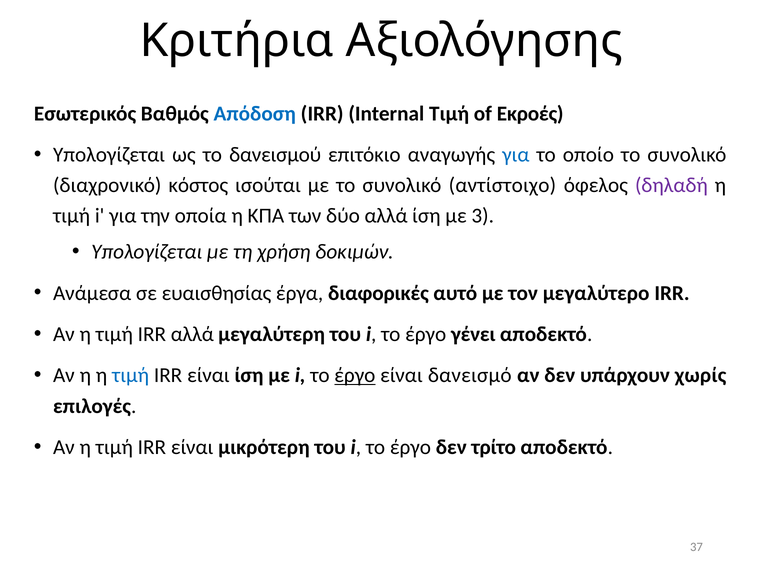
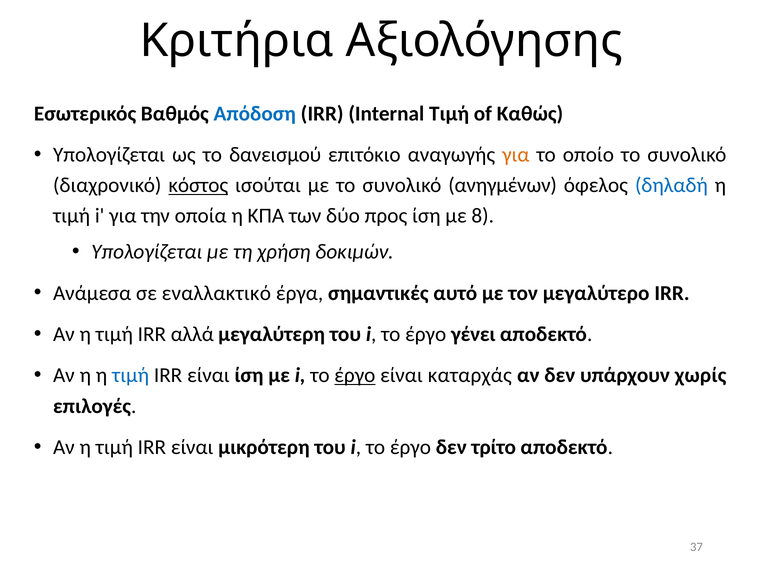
Εκροές: Εκροές -> Καθώς
για at (516, 155) colour: blue -> orange
κόστος underline: none -> present
αντίστοιχο: αντίστοιχο -> ανηγμένων
δηλαδή colour: purple -> blue
δύο αλλά: αλλά -> προς
3: 3 -> 8
ευαισθησίας: ευαισθησίας -> εναλλακτικό
διαφορικές: διαφορικές -> σημαντικές
δανεισμό: δανεισμό -> καταρχάς
